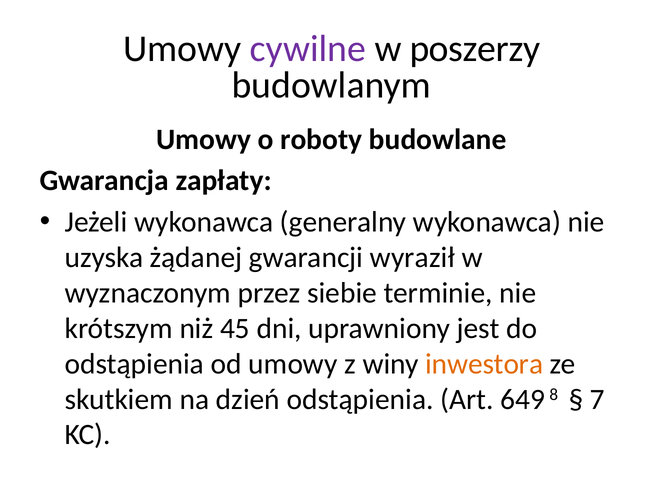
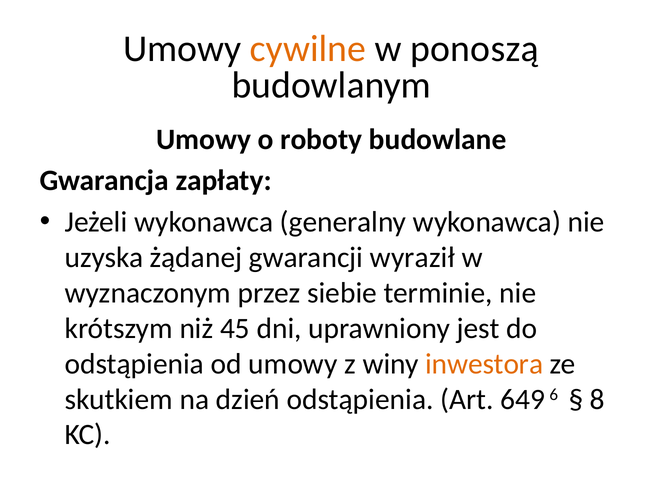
cywilne colour: purple -> orange
poszerzy: poszerzy -> ponoszą
8: 8 -> 6
7: 7 -> 8
